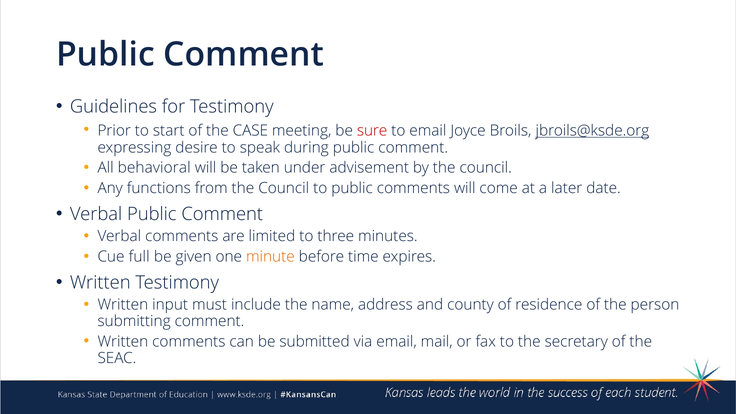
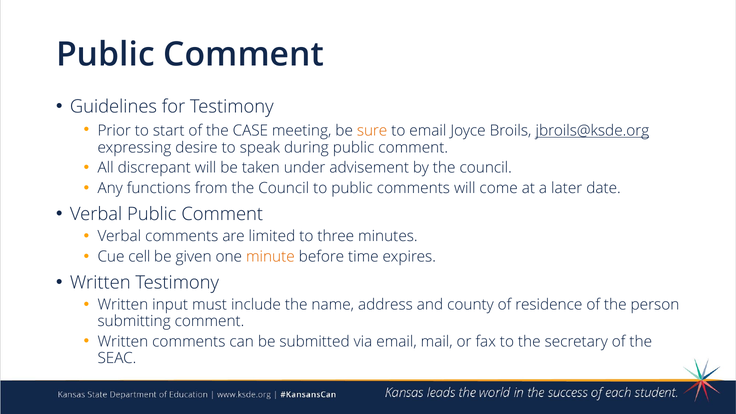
sure colour: red -> orange
behavioral: behavioral -> discrepant
full: full -> cell
